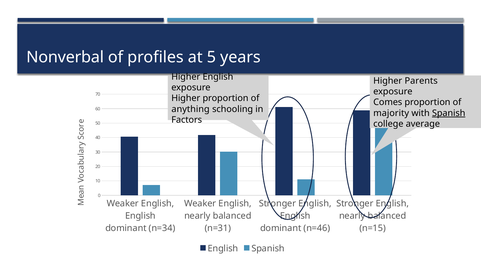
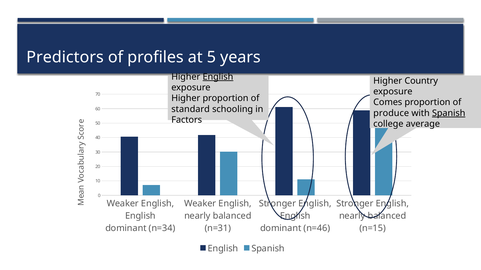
Nonverbal: Nonverbal -> Predictors
English at (218, 77) underline: none -> present
Parents: Parents -> Country
anything: anything -> standard
majority: majority -> produce
